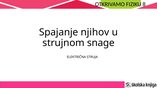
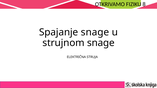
Spajanje njihov: njihov -> snage
